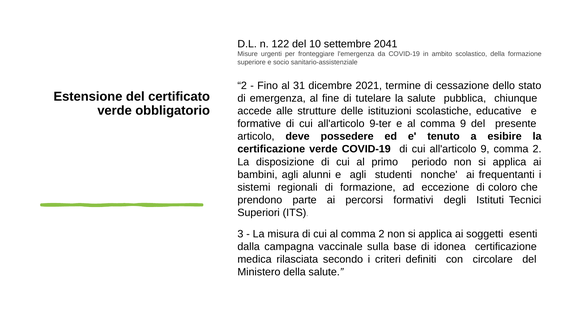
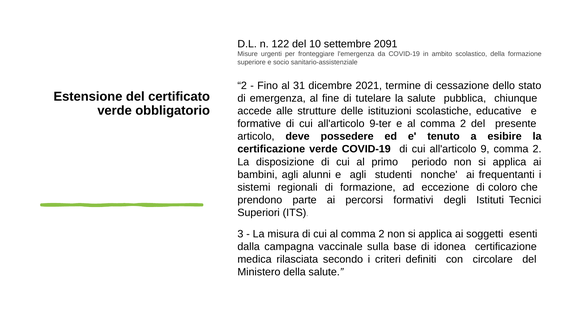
2041: 2041 -> 2091
e al comma 9: 9 -> 2
